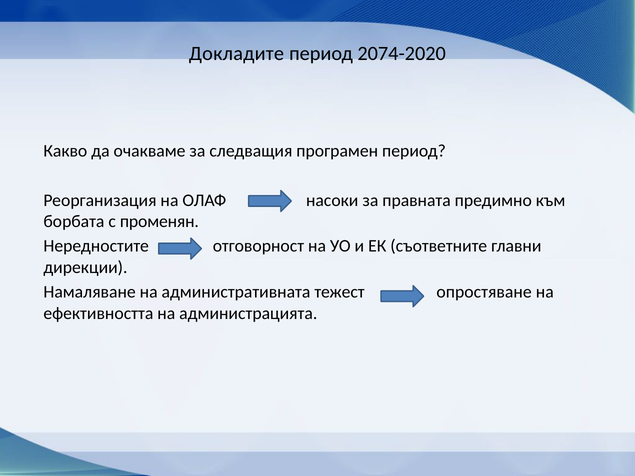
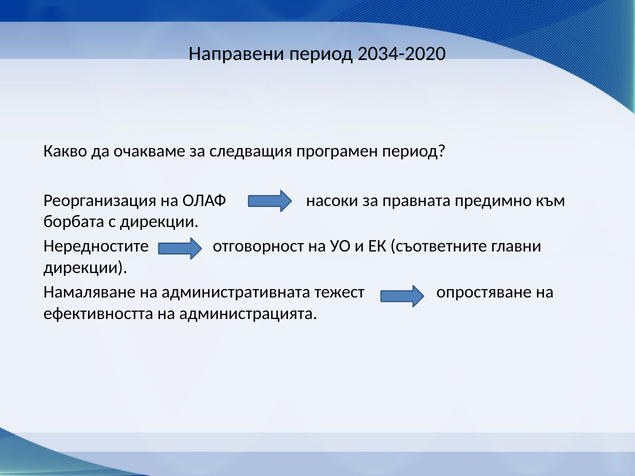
Докладите: Докладите -> Направени
2074-2020: 2074-2020 -> 2034-2020
с променян: променян -> дирекции
